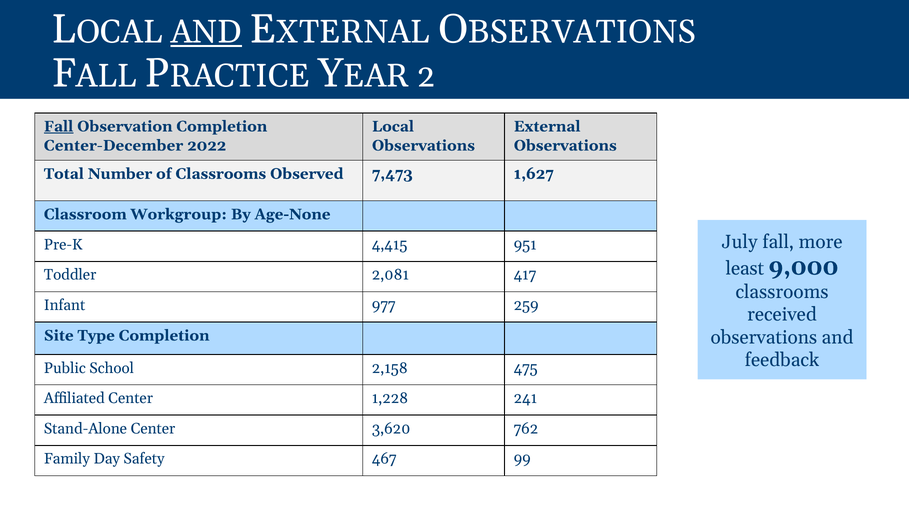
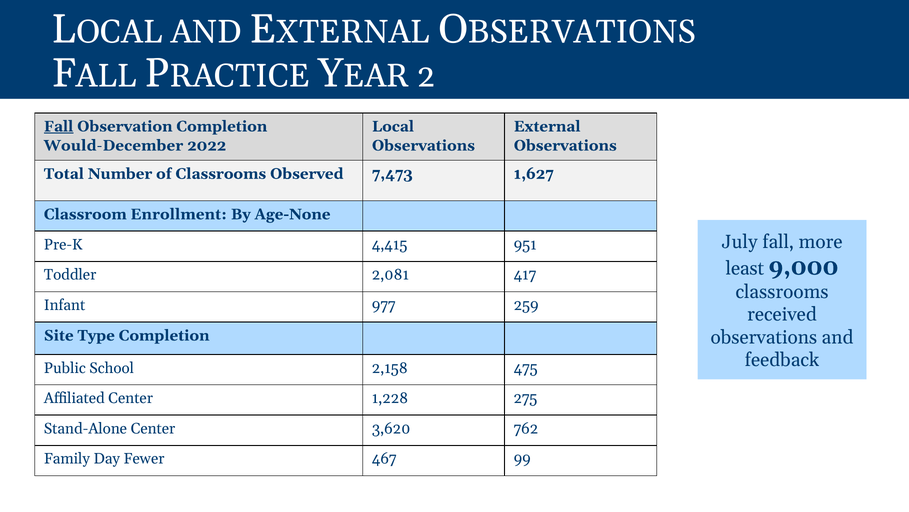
AND at (206, 32) underline: present -> none
Center-December: Center-December -> Would-December
Workgroup: Workgroup -> Enrollment
241: 241 -> 275
Safety: Safety -> Fewer
